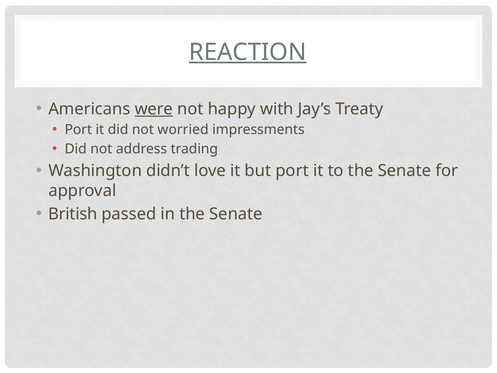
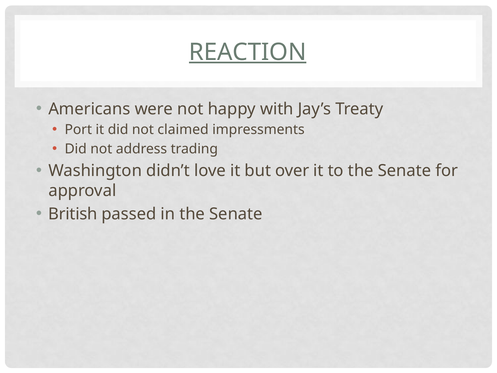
were underline: present -> none
worried: worried -> claimed
but port: port -> over
